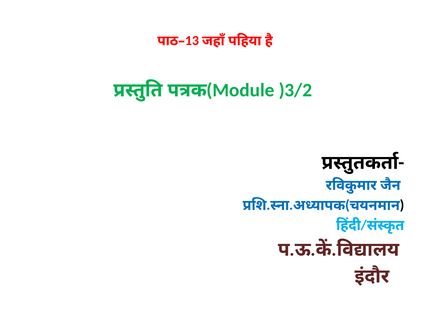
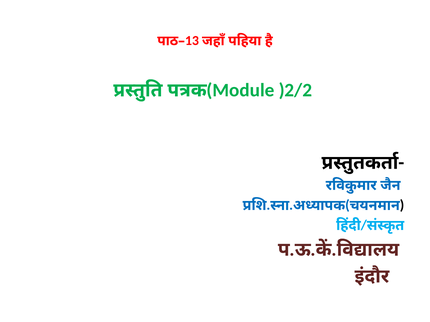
)3/2: )3/2 -> )2/2
